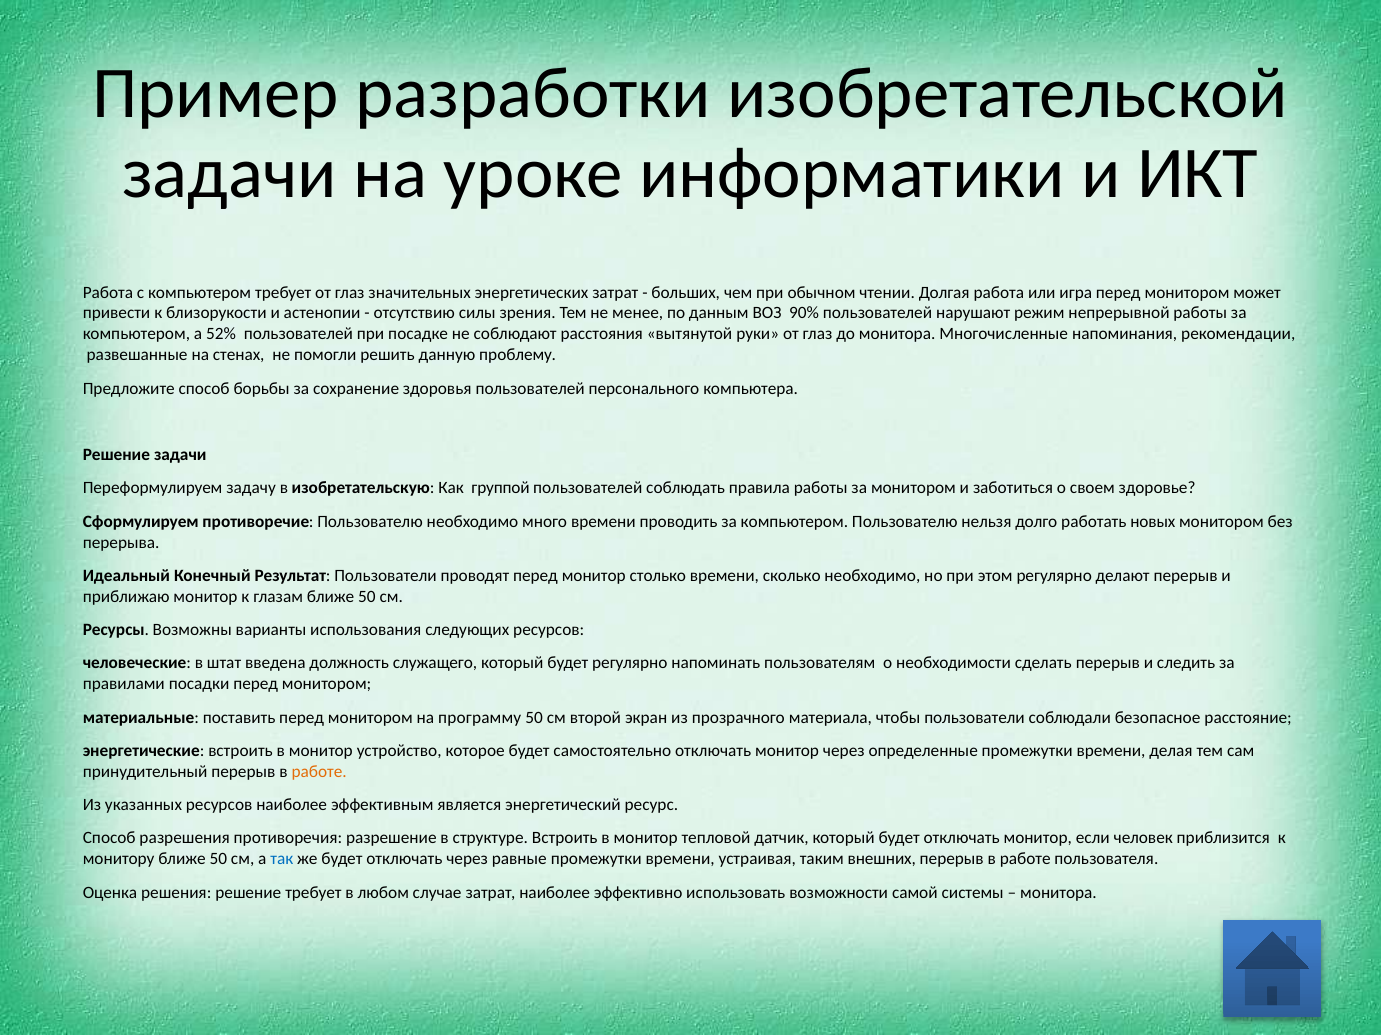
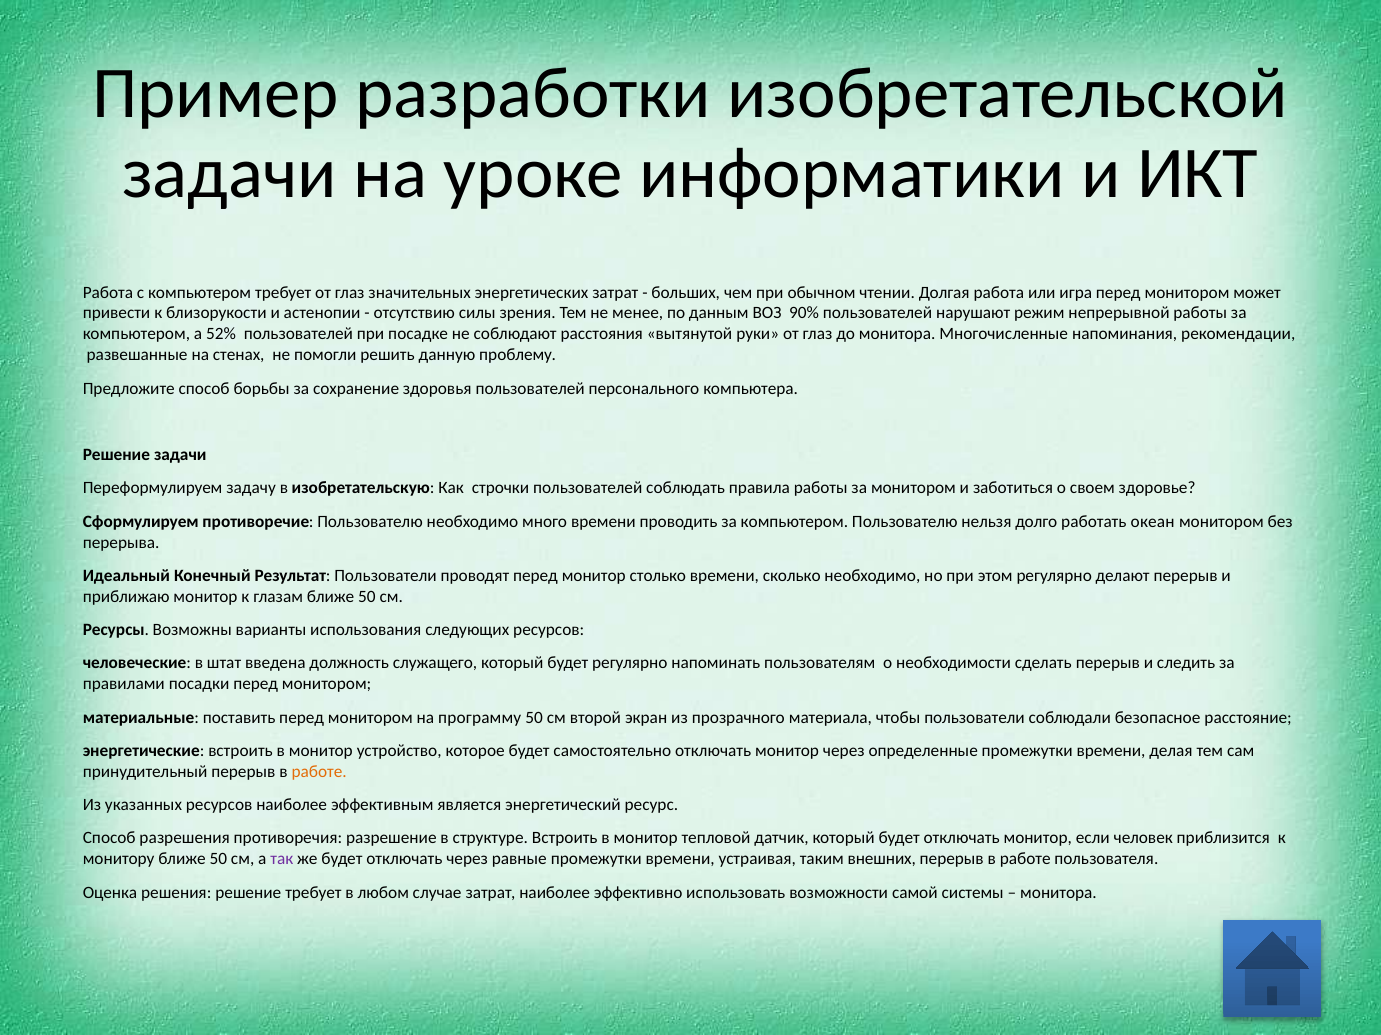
группой: группой -> строчки
новых: новых -> океан
так colour: blue -> purple
